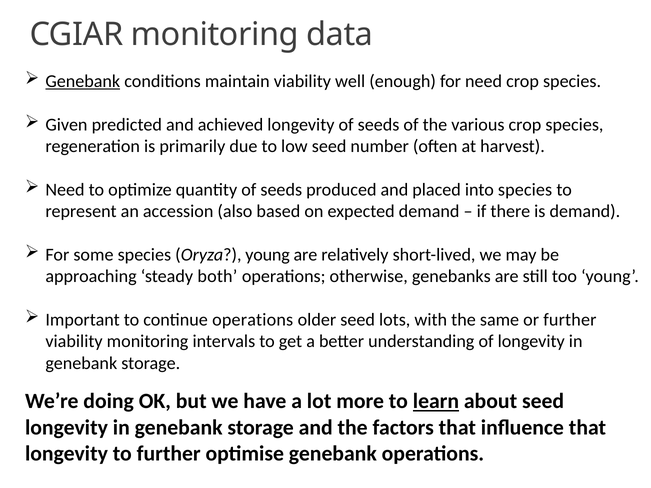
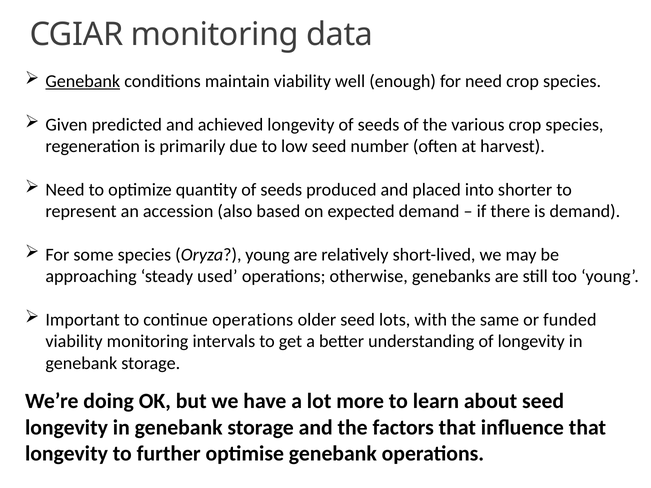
into species: species -> shorter
both: both -> used
or further: further -> funded
learn underline: present -> none
